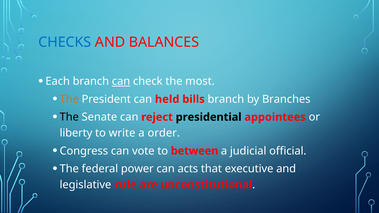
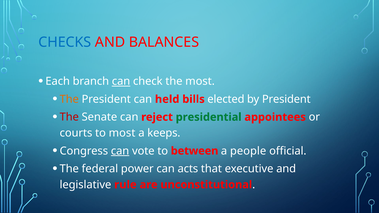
bills branch: branch -> elected
by Branches: Branches -> President
The at (69, 117) colour: black -> red
presidential colour: black -> green
liberty: liberty -> courts
to write: write -> most
order: order -> keeps
can at (120, 151) underline: none -> present
judicial: judicial -> people
